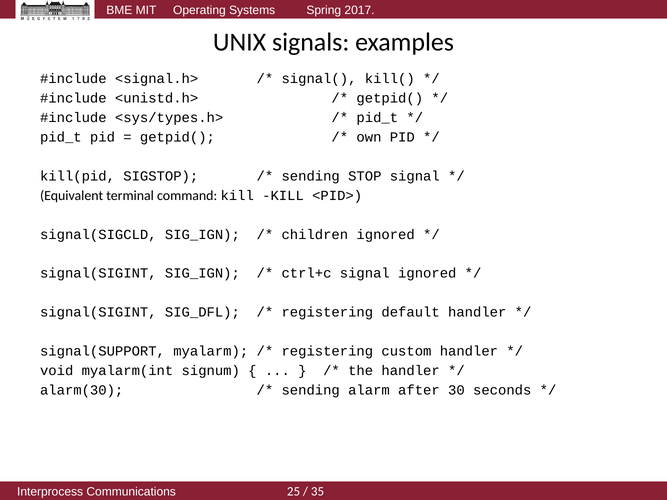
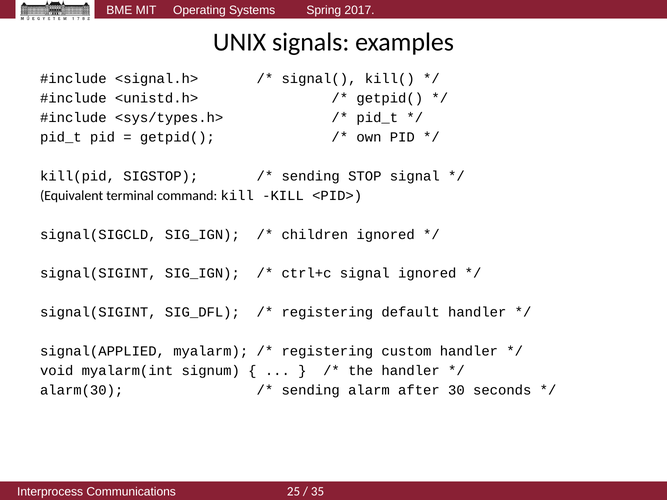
signal(SUPPORT: signal(SUPPORT -> signal(APPLIED
